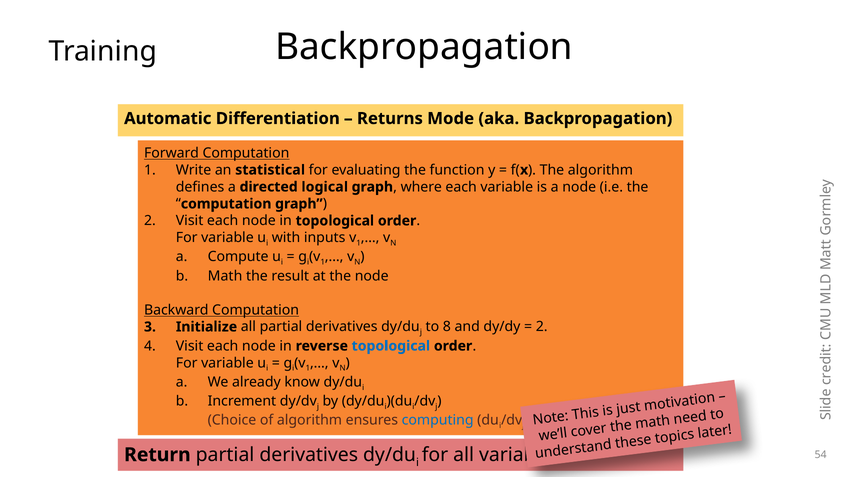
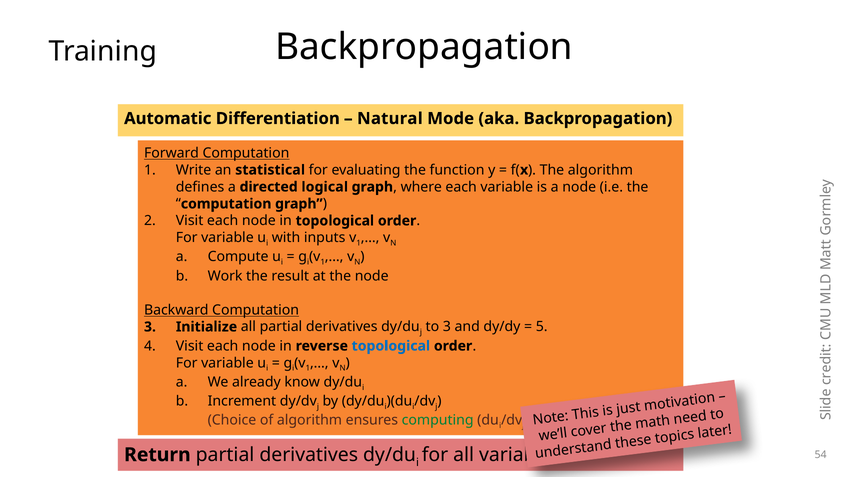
Returns: Returns -> Natural
Math at (225, 276): Math -> Work
to 8: 8 -> 3
2 at (542, 327): 2 -> 5
computing colour: blue -> green
